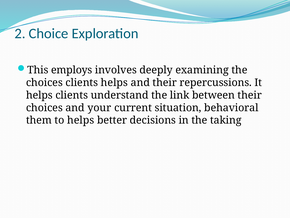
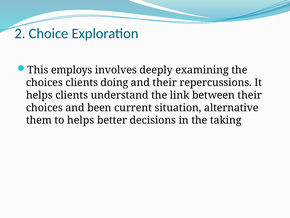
clients helps: helps -> doing
your: your -> been
behavioral: behavioral -> alternative
